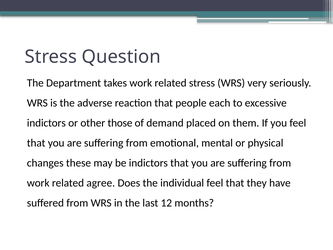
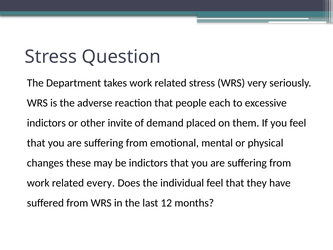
those: those -> invite
agree: agree -> every
